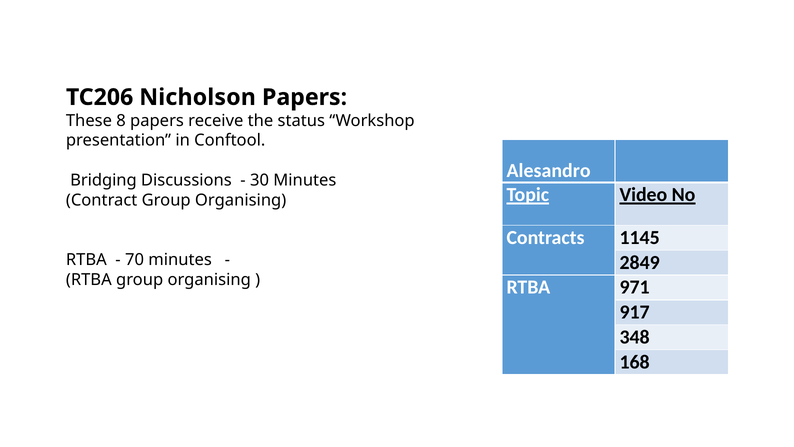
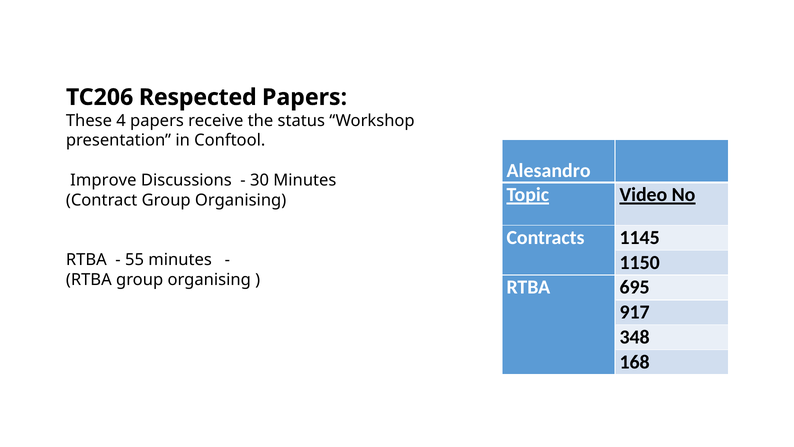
Nicholson: Nicholson -> Respected
8: 8 -> 4
Bridging: Bridging -> Improve
2849: 2849 -> 1150
70: 70 -> 55
971: 971 -> 695
